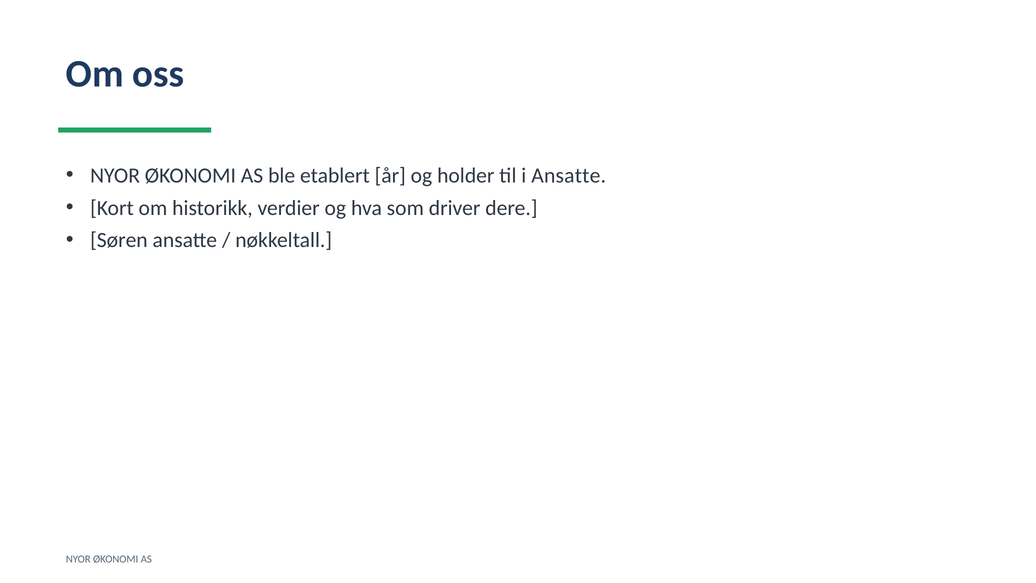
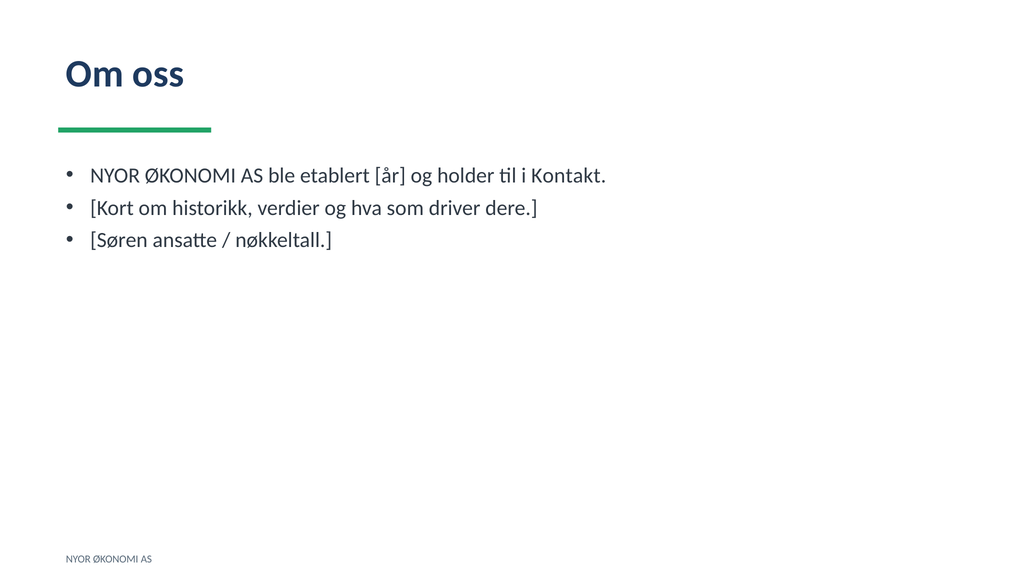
i Ansatte: Ansatte -> Kontakt
